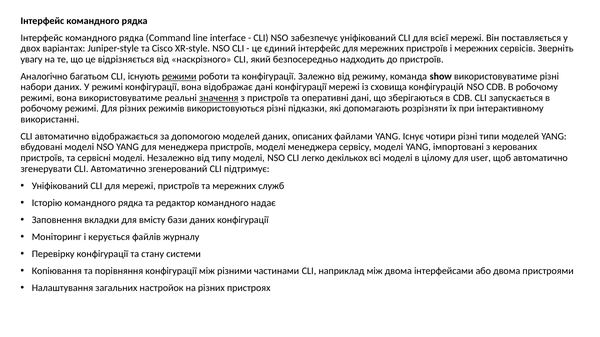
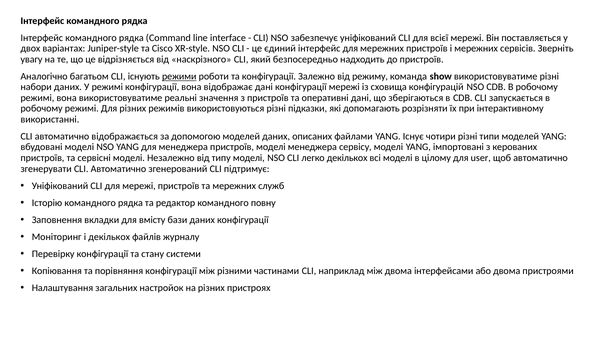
значення underline: present -> none
надає: надає -> повну
і керується: керується -> декількох
